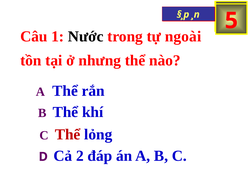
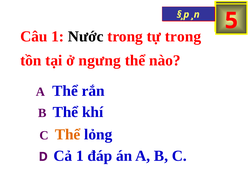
tự ngoài: ngoài -> trong
nhưng: nhưng -> ngưng
Thể at (68, 135) colour: red -> orange
Cả 2: 2 -> 1
